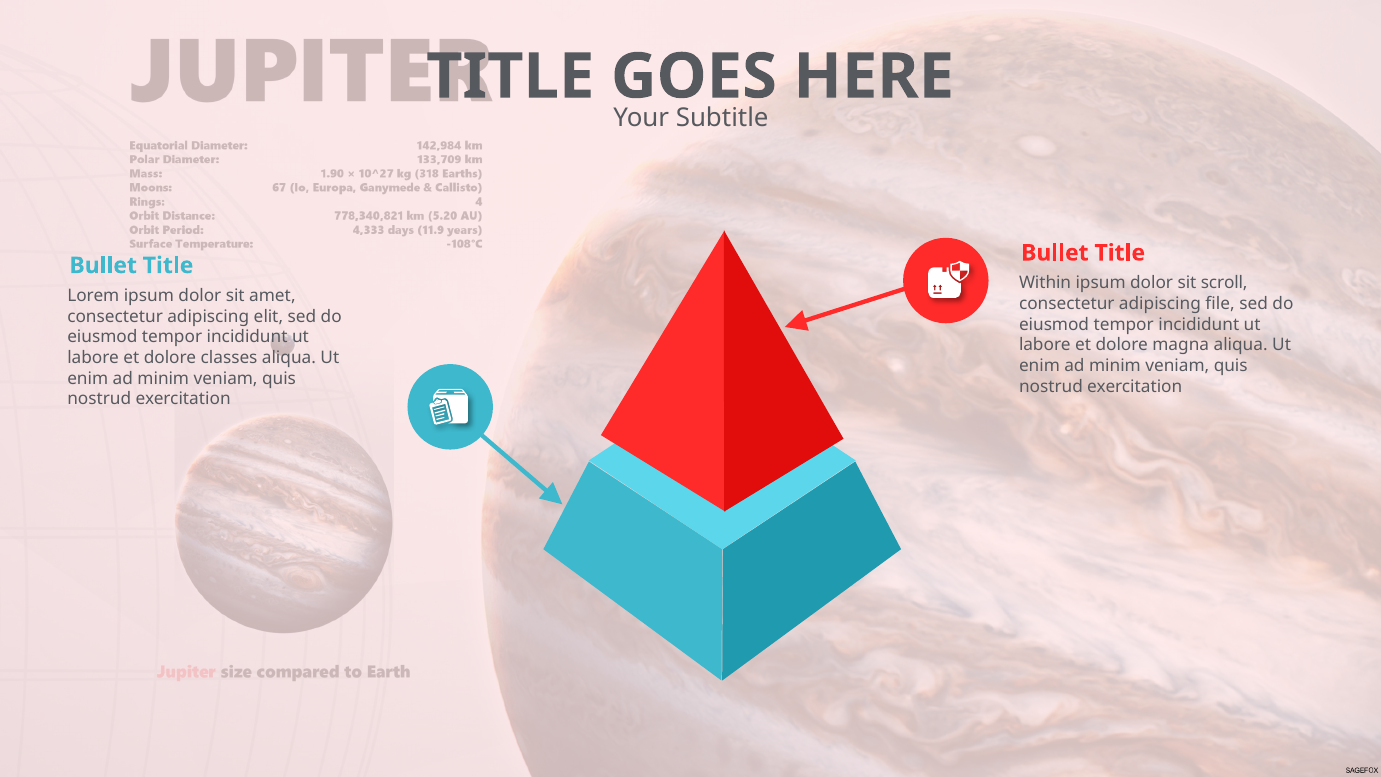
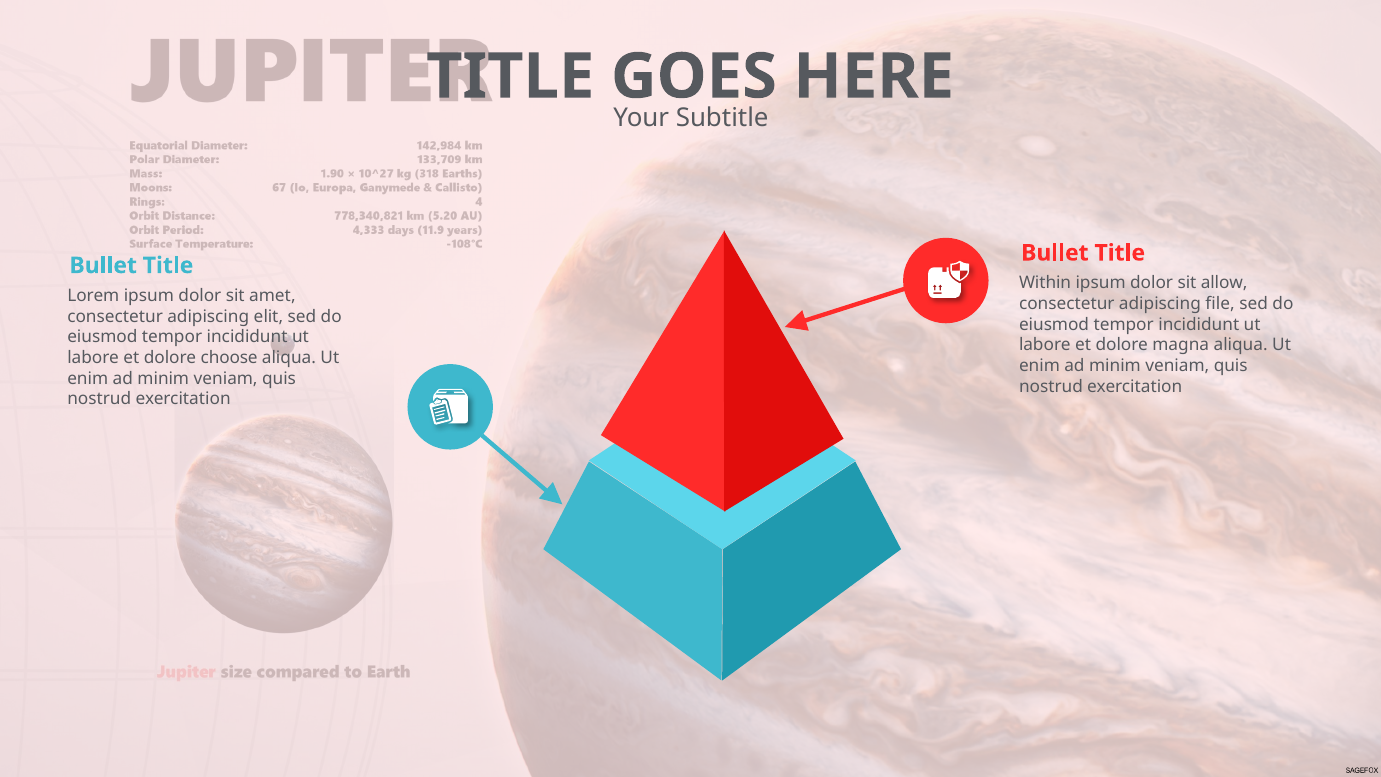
scroll: scroll -> allow
classes: classes -> choose
